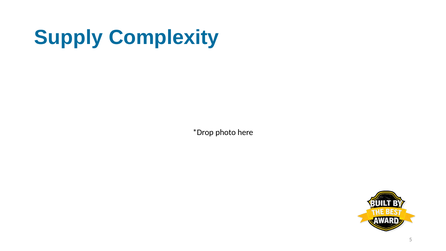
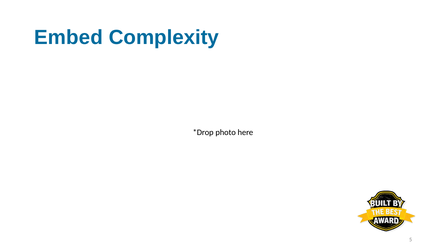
Supply: Supply -> Embed
